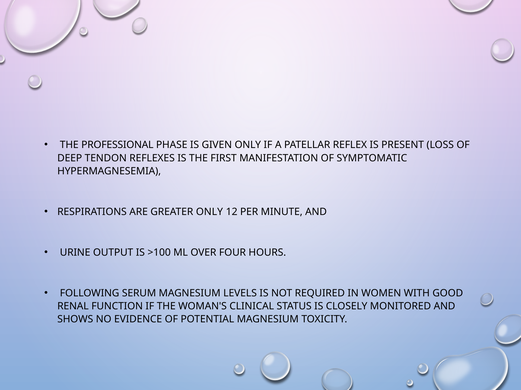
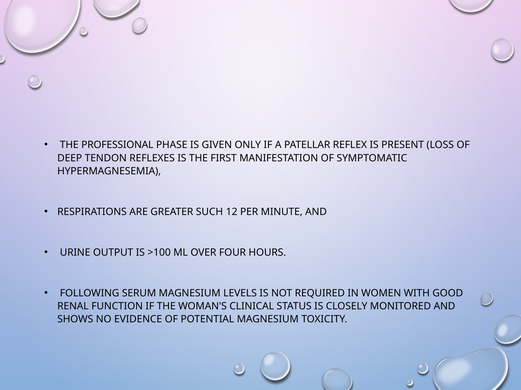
GREATER ONLY: ONLY -> SUCH
